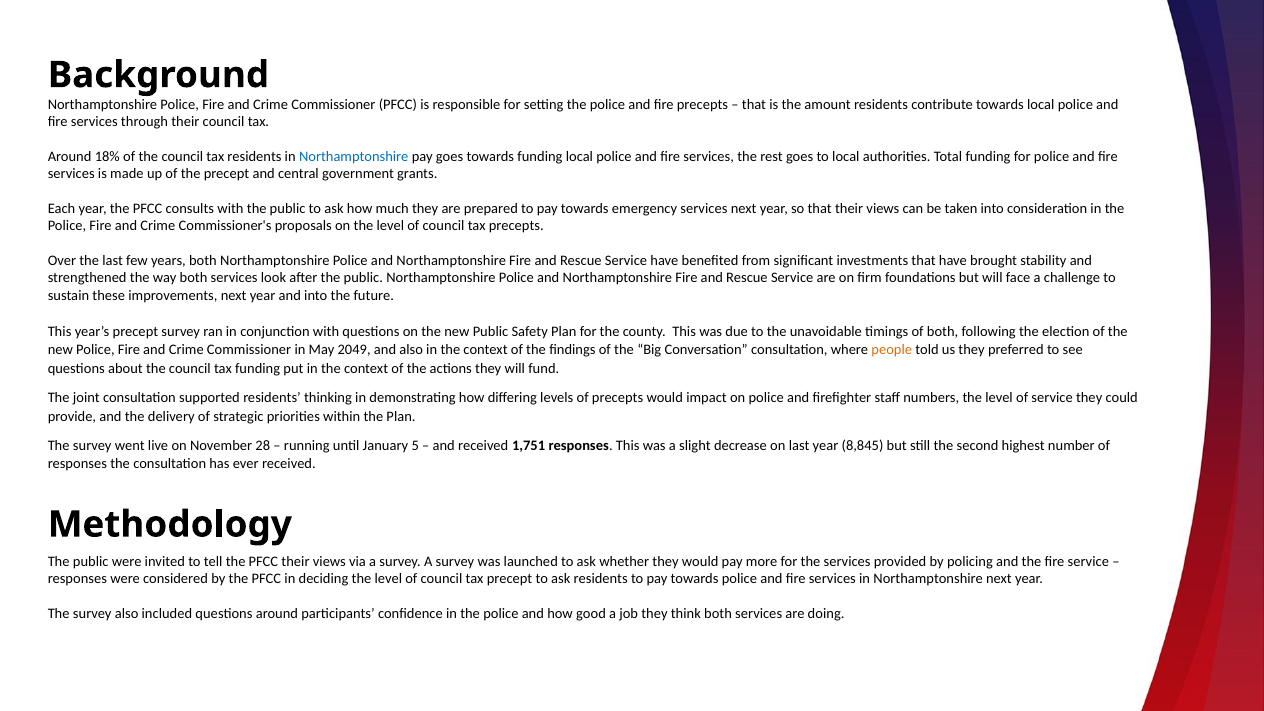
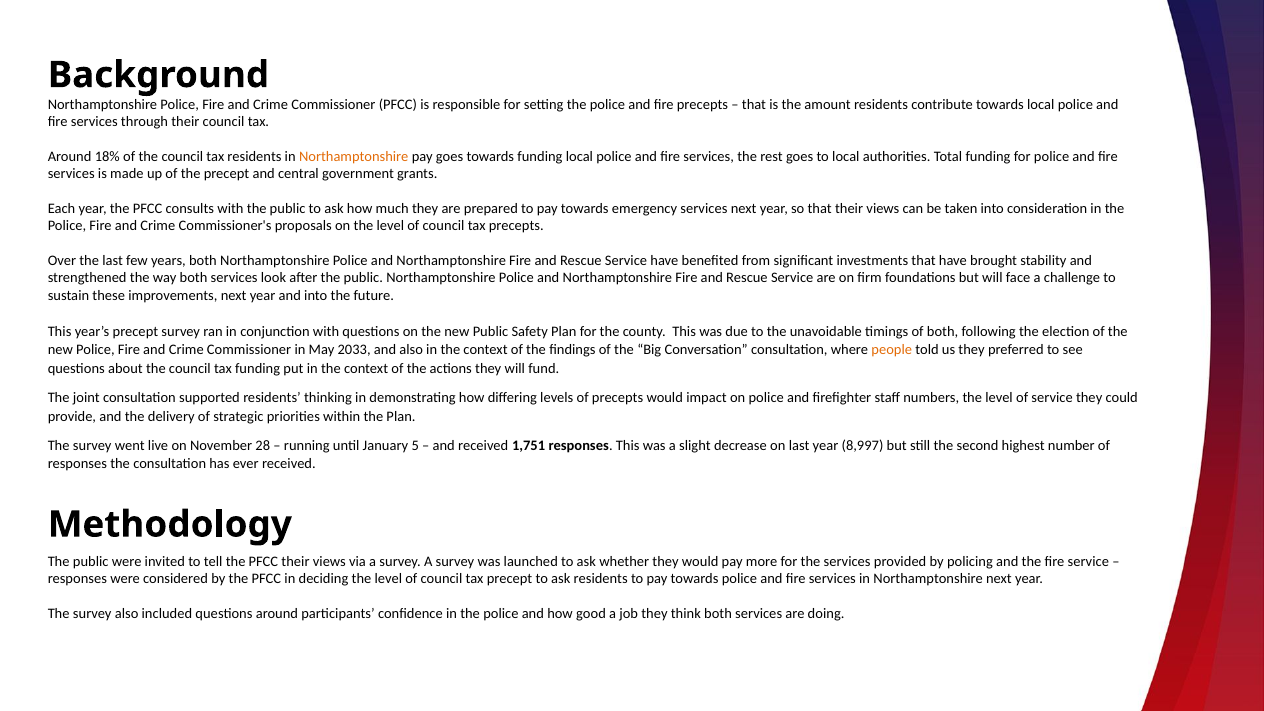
Northamptonshire at (354, 156) colour: blue -> orange
2049: 2049 -> 2033
8,845: 8,845 -> 8,997
